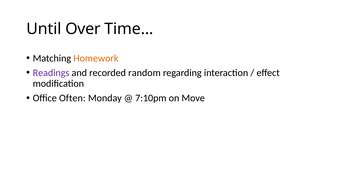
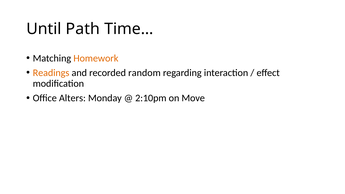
Over: Over -> Path
Readings colour: purple -> orange
Often: Often -> Alters
7:10pm: 7:10pm -> 2:10pm
